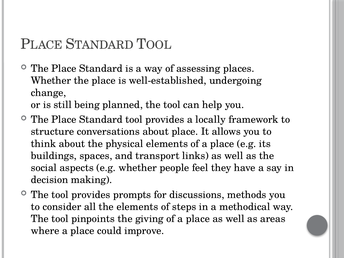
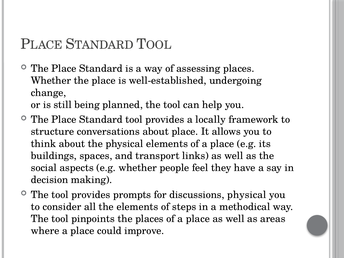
discussions methods: methods -> physical
the giving: giving -> places
